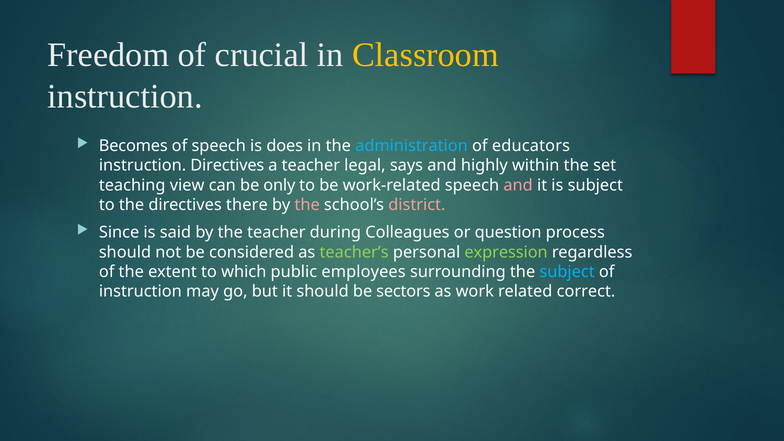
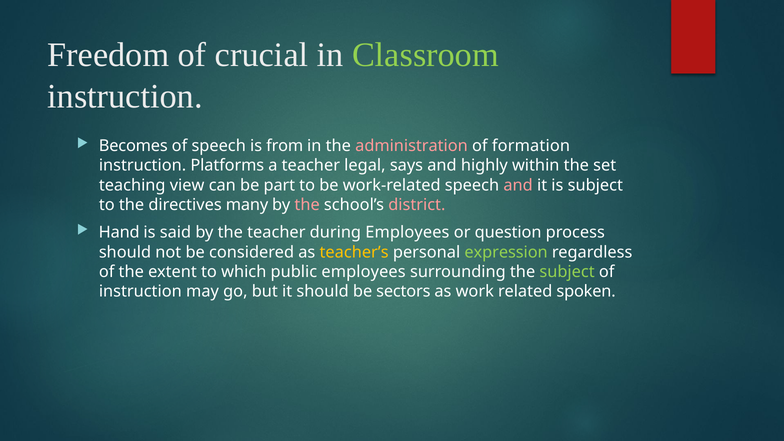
Classroom colour: yellow -> light green
does: does -> from
administration colour: light blue -> pink
educators: educators -> formation
instruction Directives: Directives -> Platforms
only: only -> part
there: there -> many
Since: Since -> Hand
during Colleagues: Colleagues -> Employees
teacher’s colour: light green -> yellow
subject at (567, 272) colour: light blue -> light green
correct: correct -> spoken
